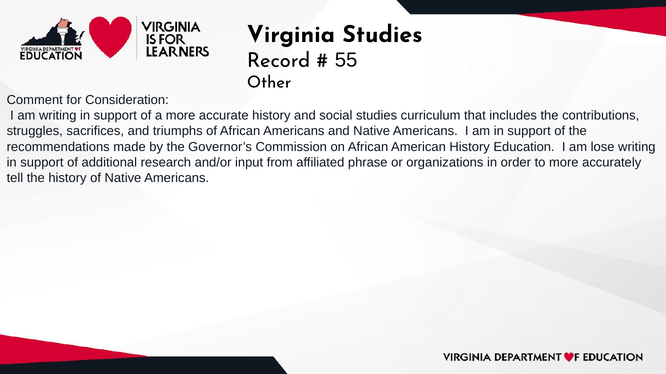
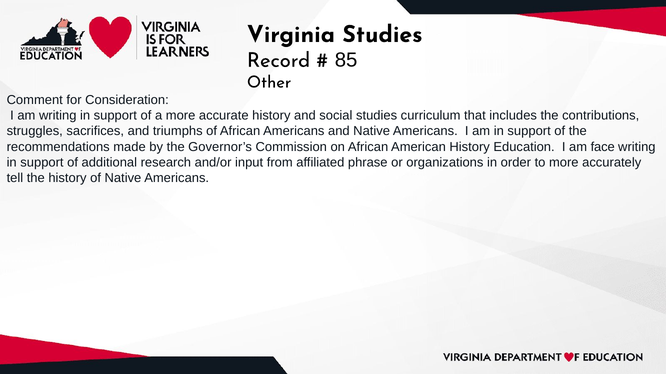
55: 55 -> 85
lose: lose -> face
